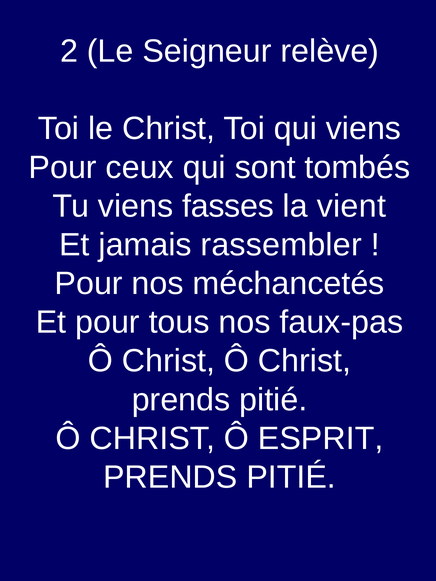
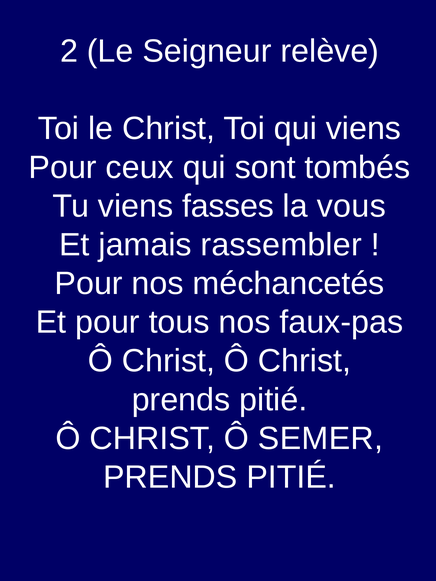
vient: vient -> vous
ESPRIT: ESPRIT -> SEMER
